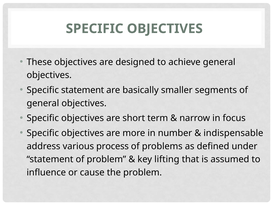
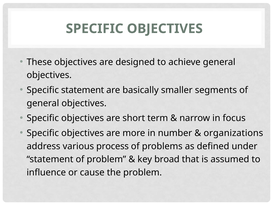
indispensable: indispensable -> organizations
lifting: lifting -> broad
